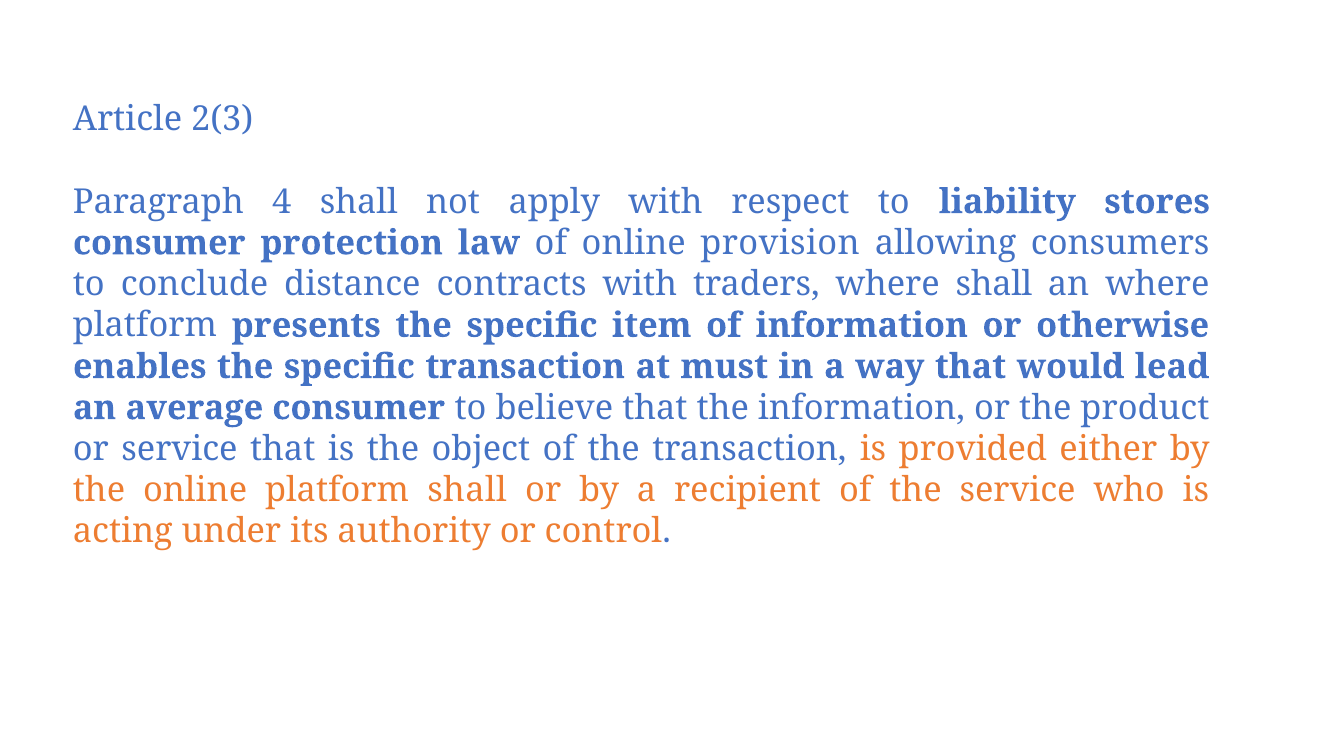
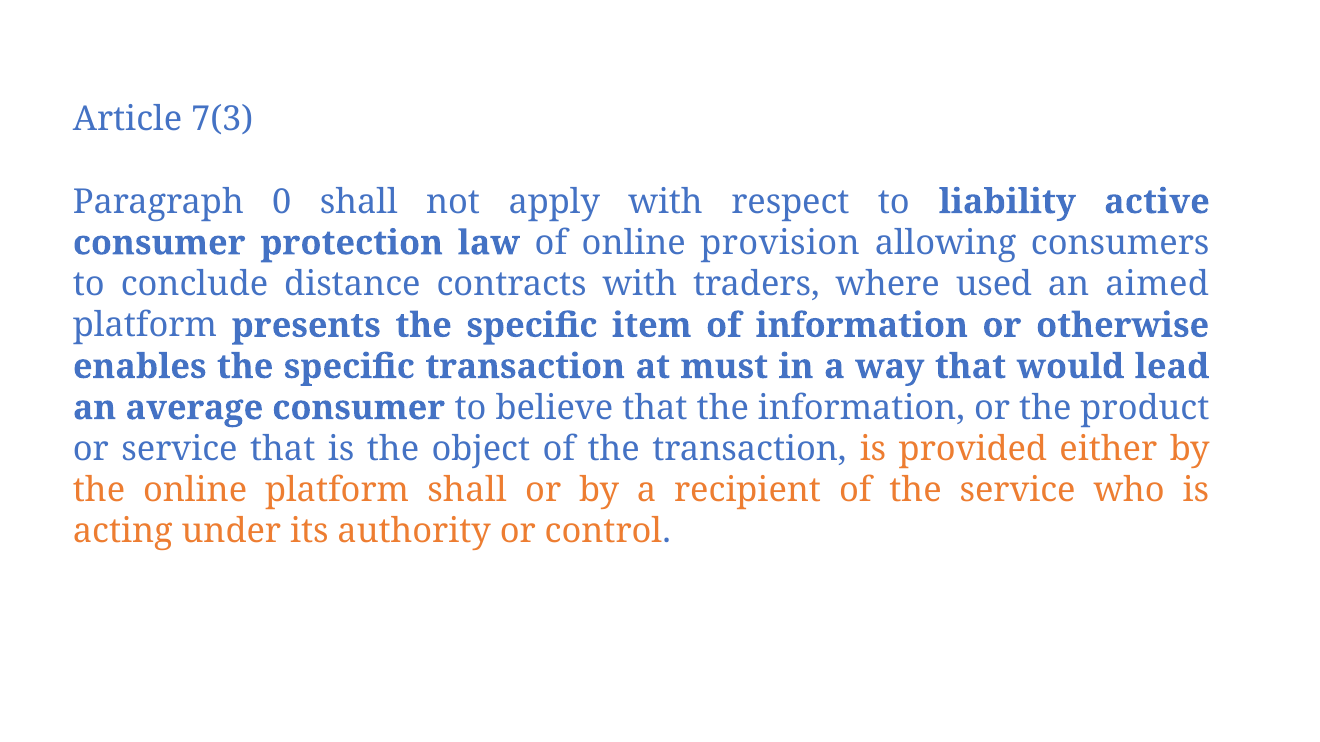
2(3: 2(3 -> 7(3
4: 4 -> 0
stores: stores -> active
where shall: shall -> used
an where: where -> aimed
